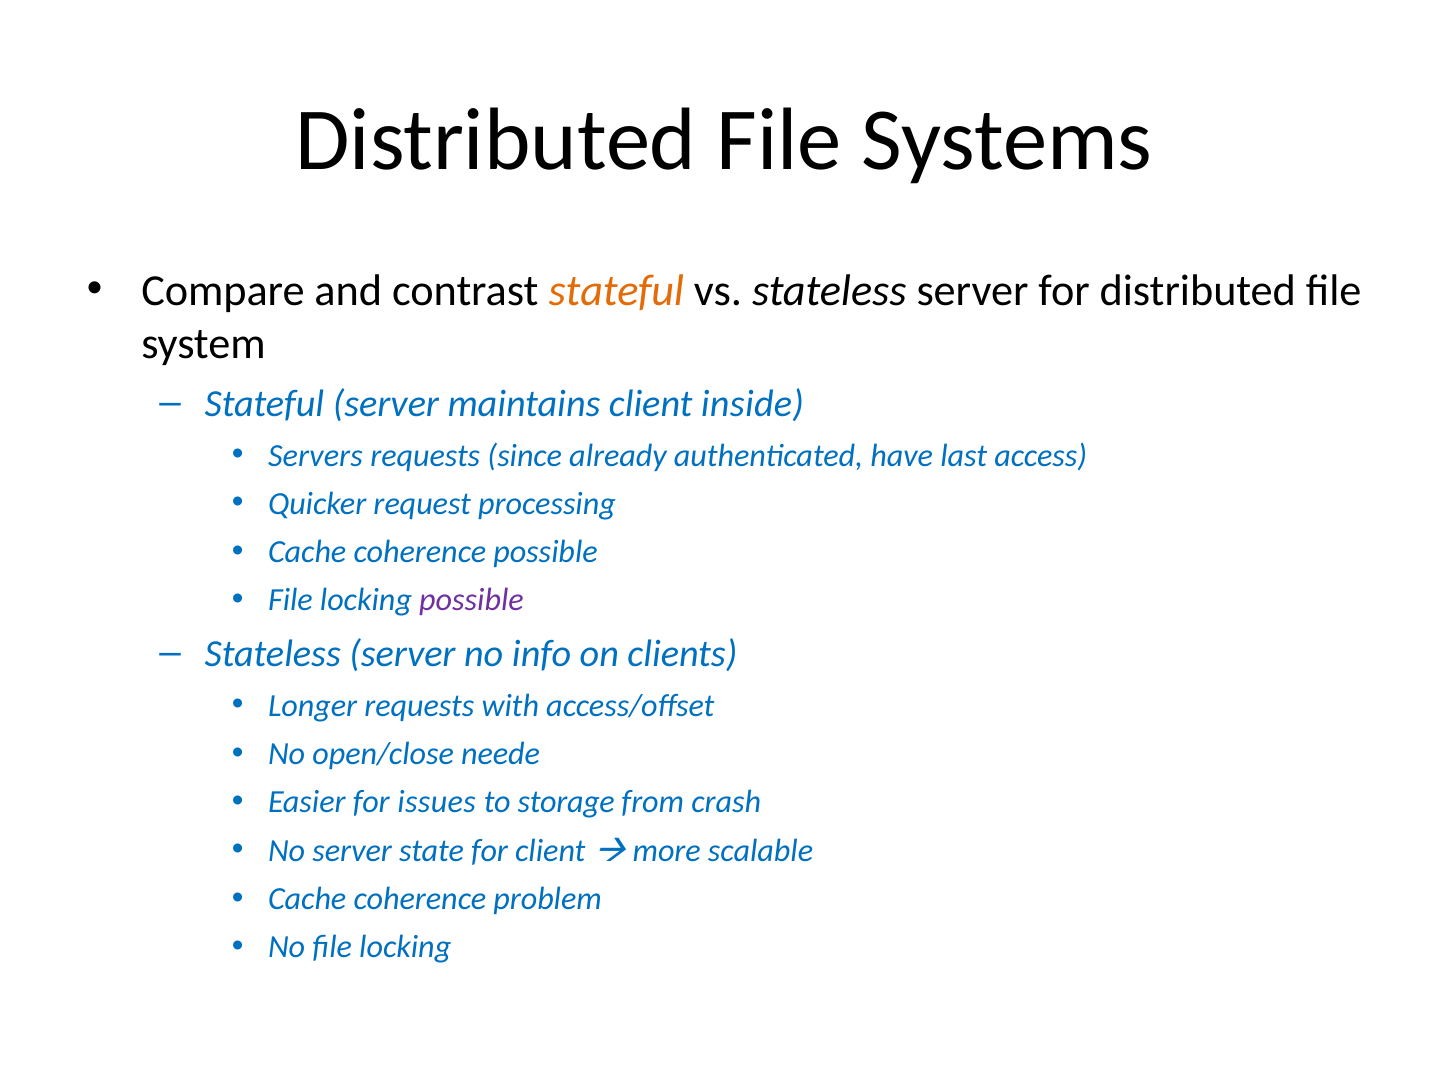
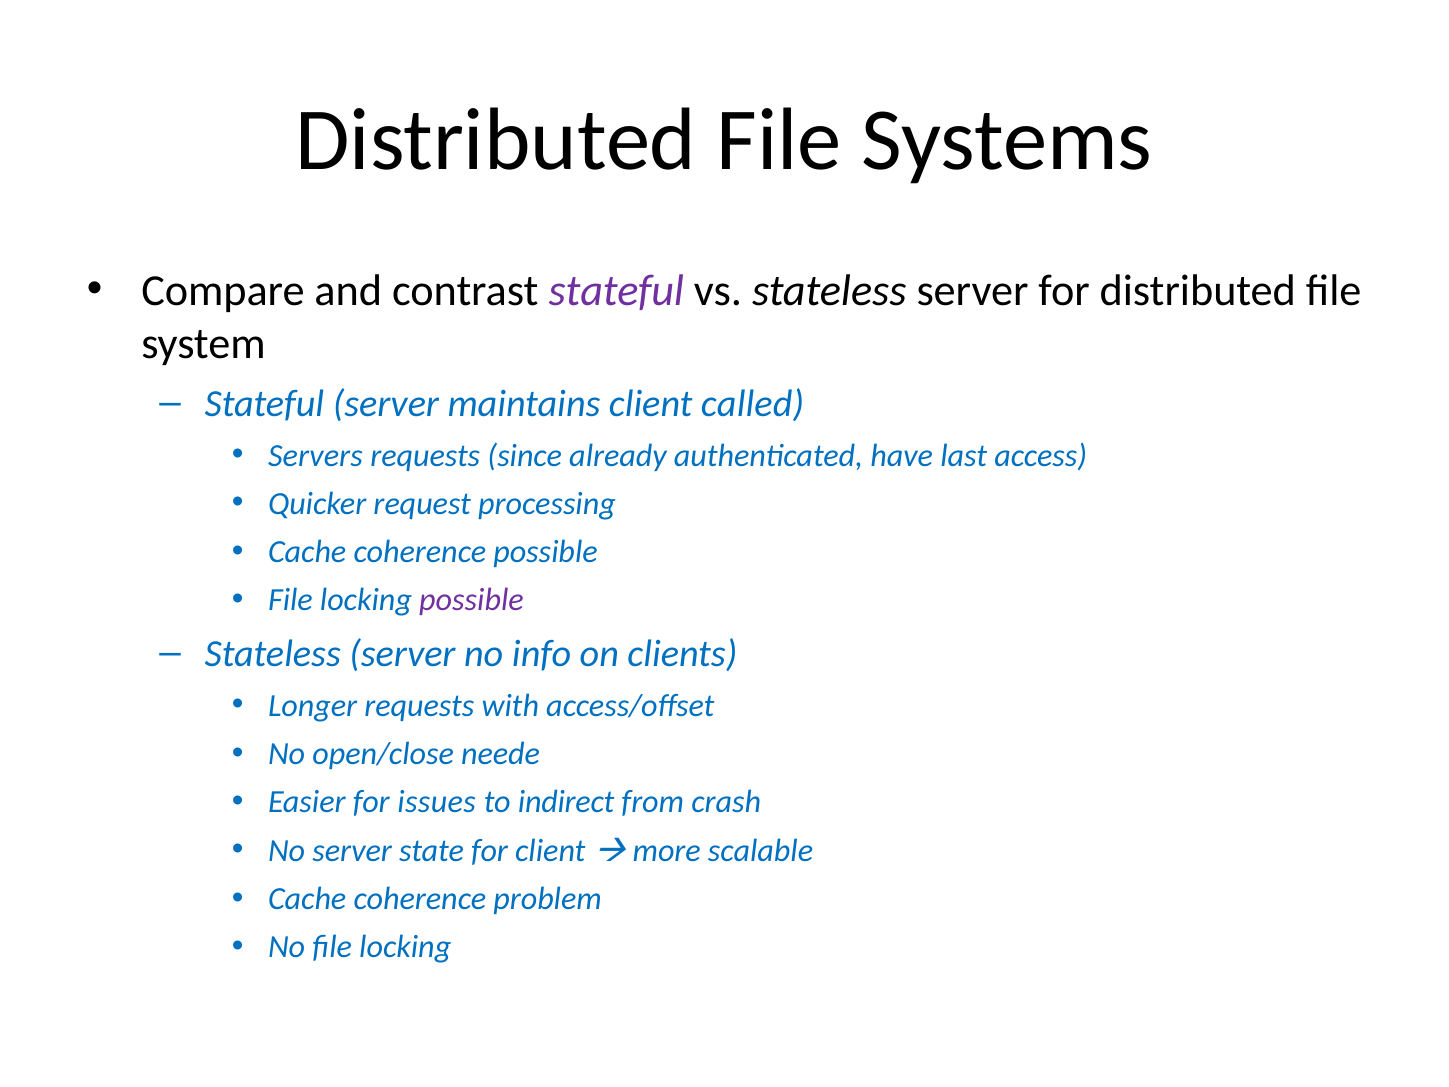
stateful at (616, 290) colour: orange -> purple
inside: inside -> called
storage: storage -> indirect
